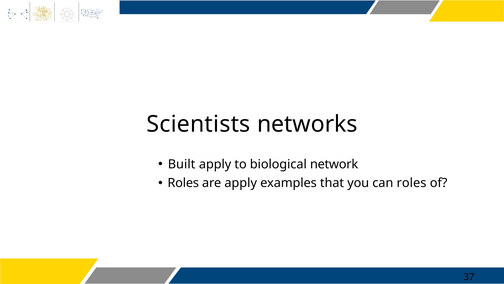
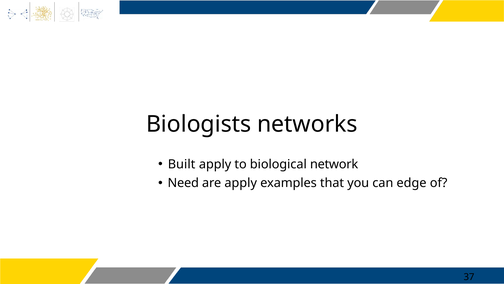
Scientists: Scientists -> Biologists
Roles at (183, 183): Roles -> Need
can roles: roles -> edge
